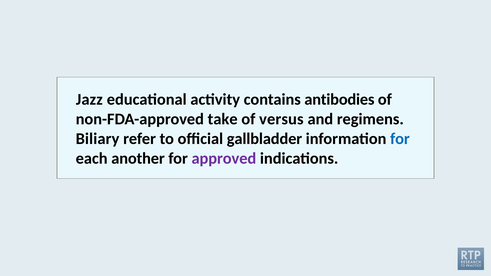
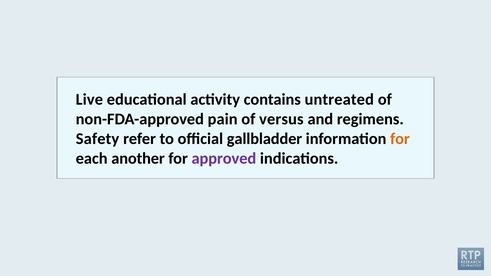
Jazz: Jazz -> Live
antibodies: antibodies -> untreated
take: take -> pain
Biliary: Biliary -> Safety
for at (400, 139) colour: blue -> orange
